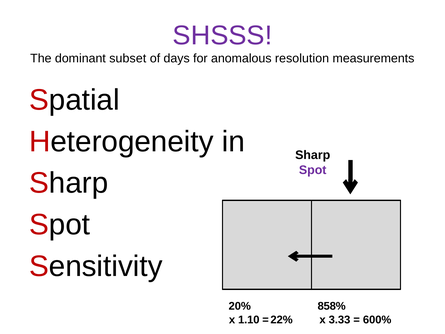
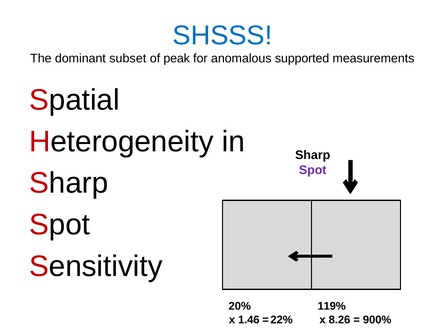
SHSSS colour: purple -> blue
days: days -> peak
resolution: resolution -> supported
858%: 858% -> 119%
1.10: 1.10 -> 1.46
3.33: 3.33 -> 8.26
600%: 600% -> 900%
